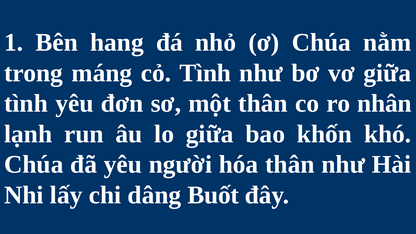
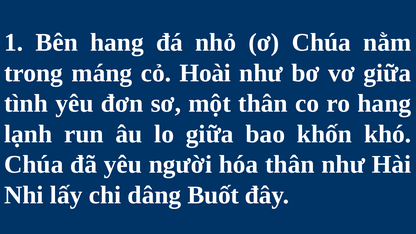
cỏ Tình: Tình -> Hoài
ro nhân: nhân -> hang
